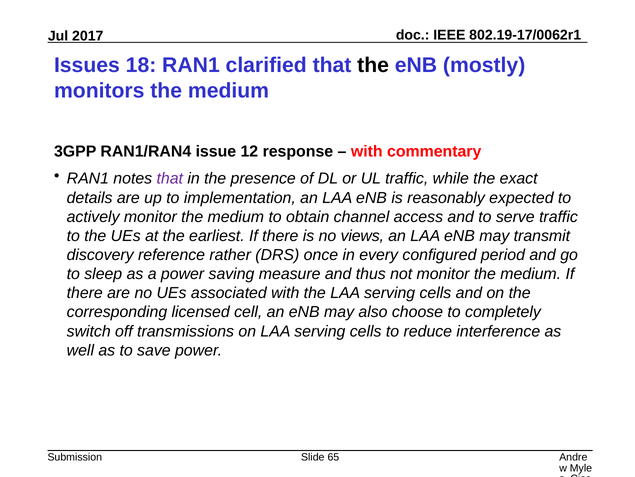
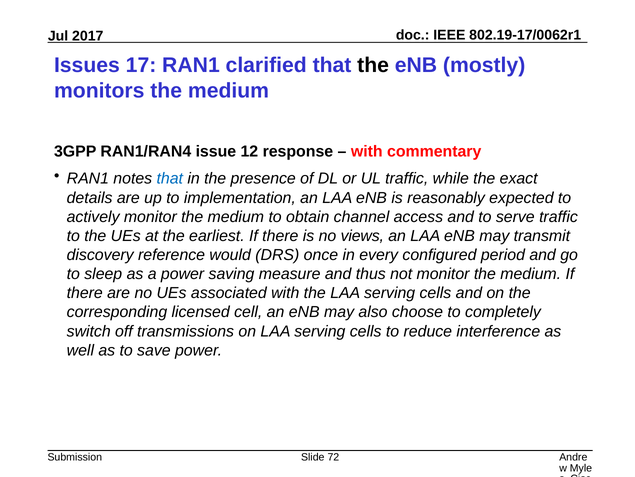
18: 18 -> 17
that at (170, 178) colour: purple -> blue
rather: rather -> would
65: 65 -> 72
